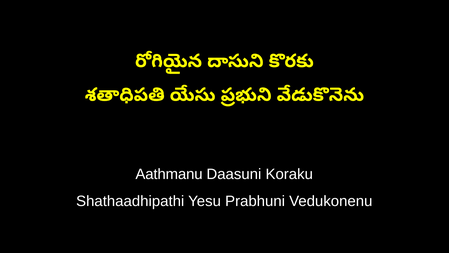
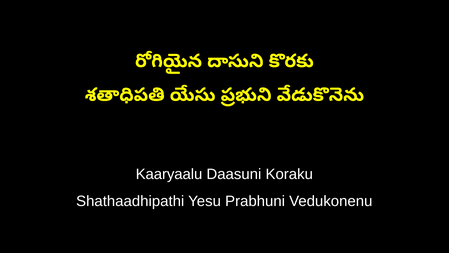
Aathmanu: Aathmanu -> Kaaryaalu
